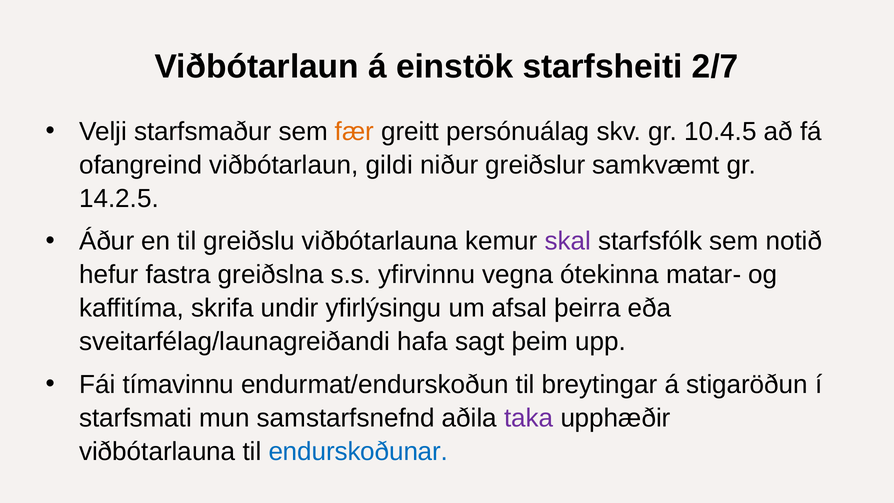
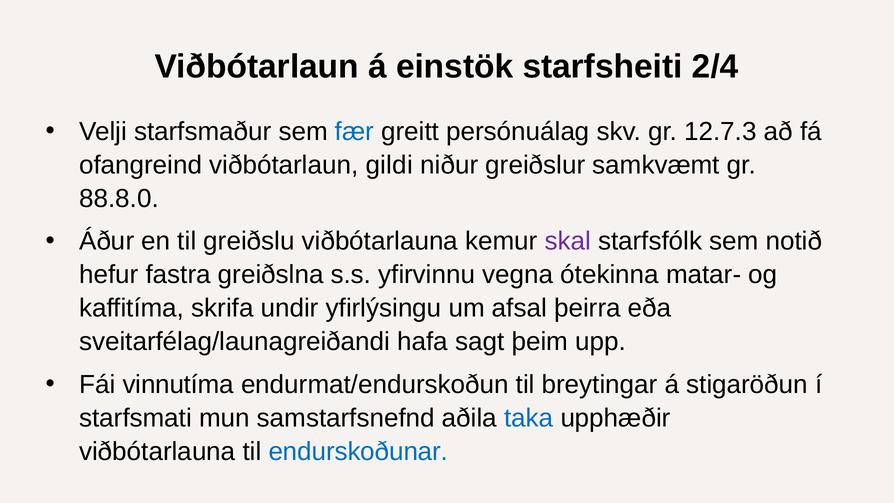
2/7: 2/7 -> 2/4
fær colour: orange -> blue
10.4.5: 10.4.5 -> 12.7.3
14.2.5: 14.2.5 -> 88.8.0
tímavinnu: tímavinnu -> vinnutíma
taka colour: purple -> blue
